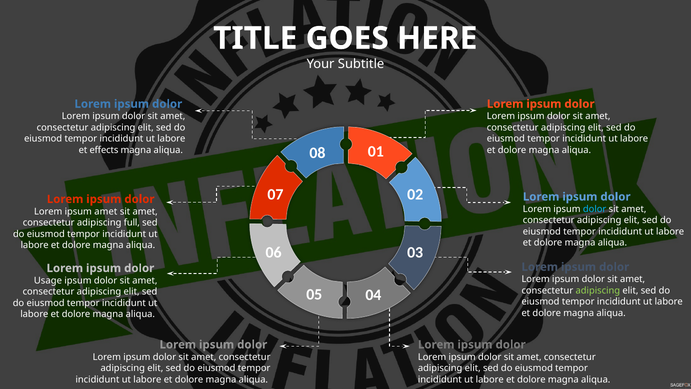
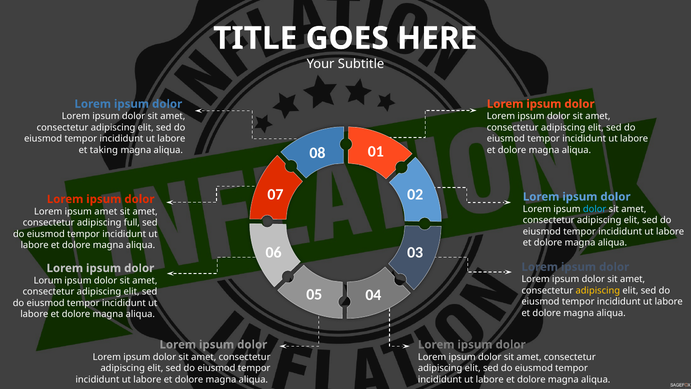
effects: effects -> taking
Usage: Usage -> Lorum
adipiscing at (598, 290) colour: light green -> yellow
